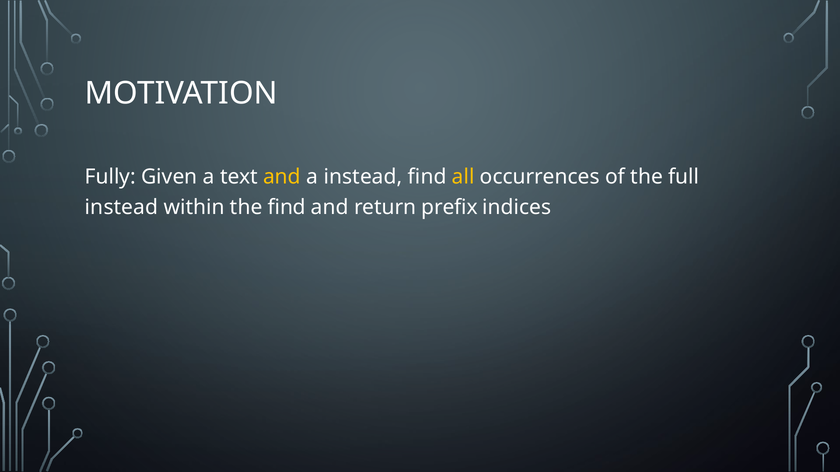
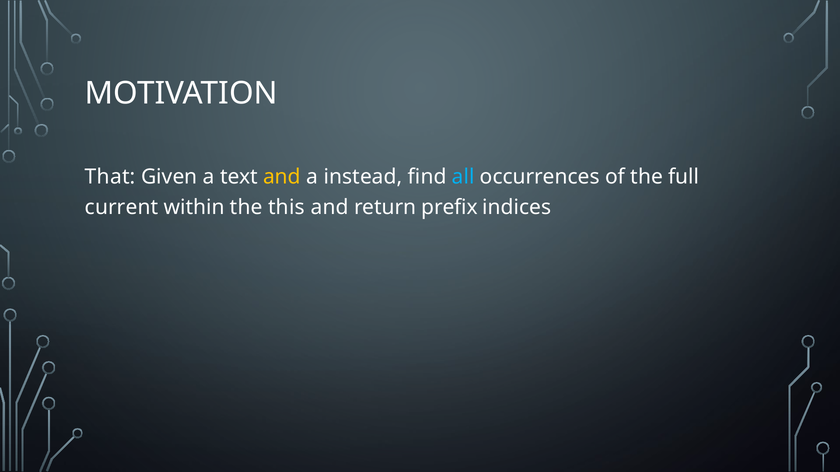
Fully: Fully -> That
all colour: yellow -> light blue
instead at (122, 207): instead -> current
the find: find -> this
